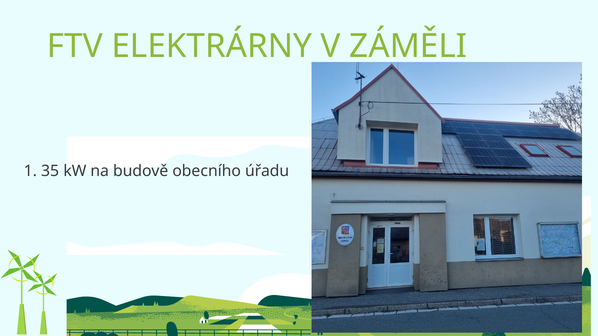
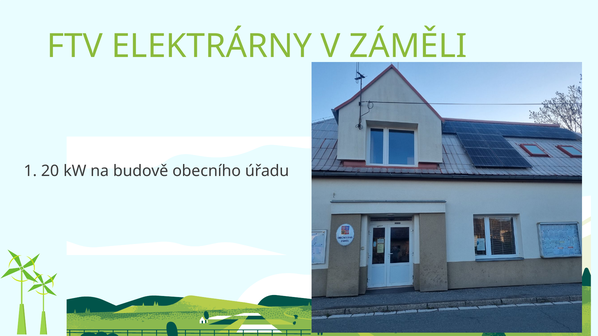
35: 35 -> 20
